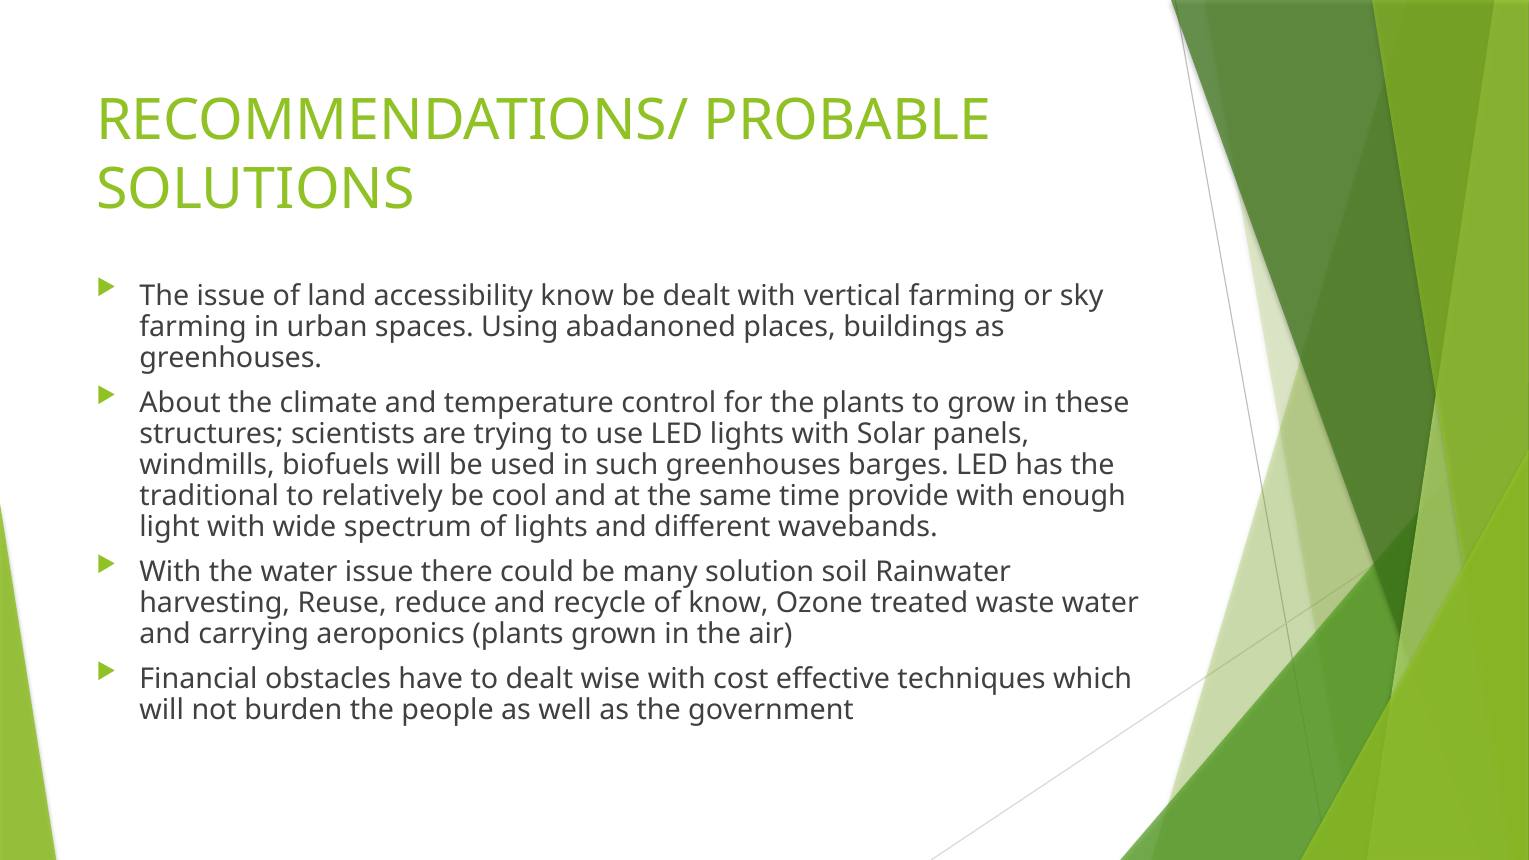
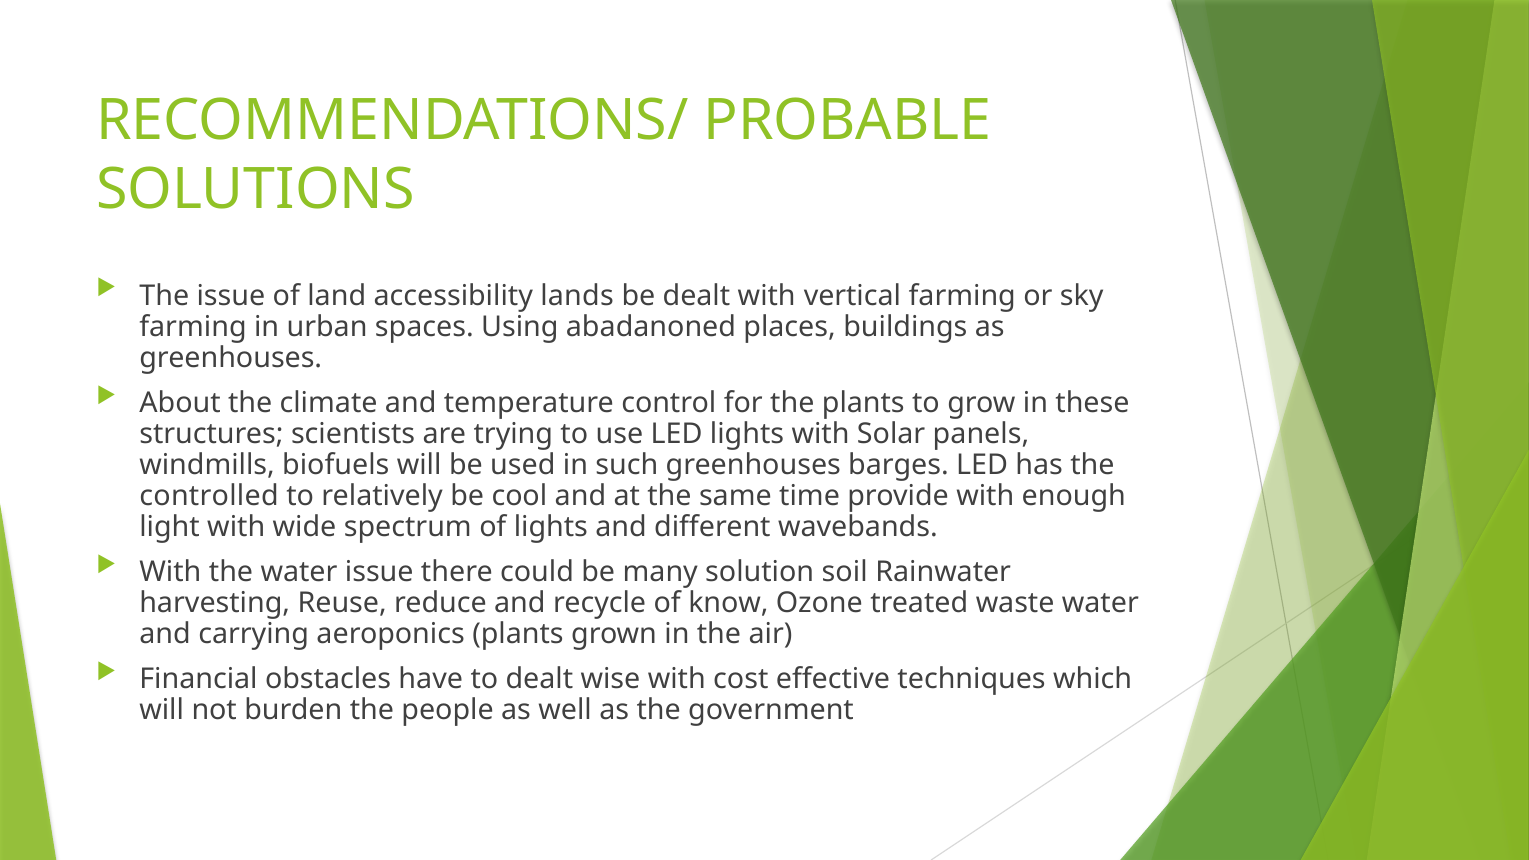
accessibility know: know -> lands
traditional: traditional -> controlled
